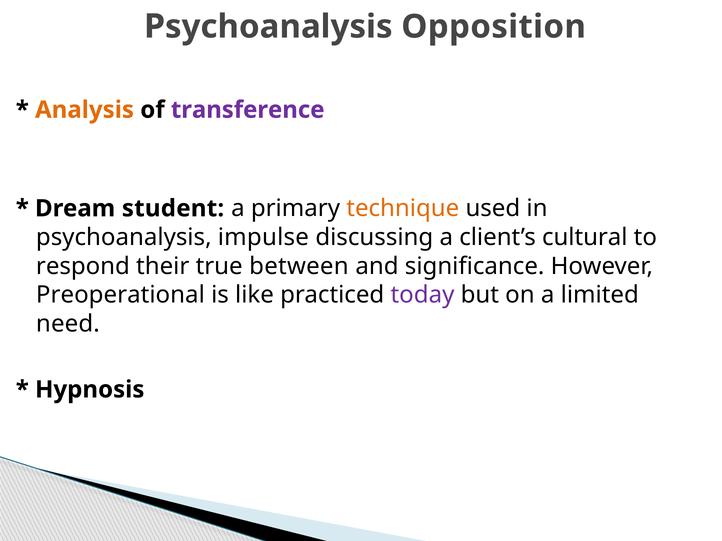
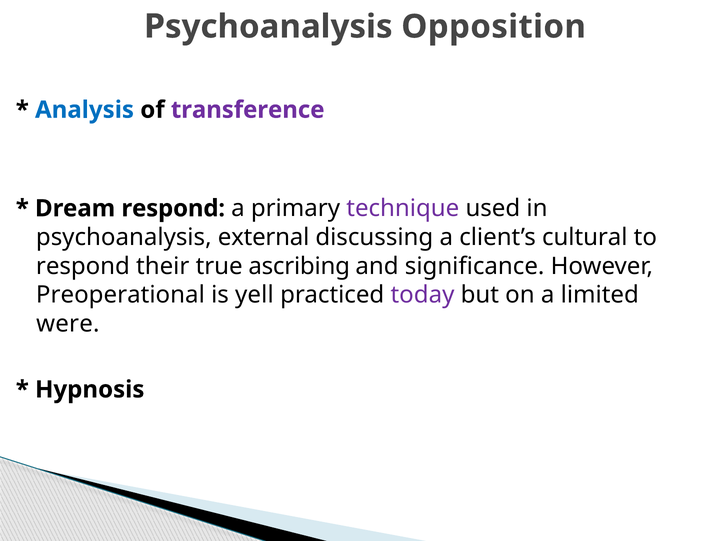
Analysis colour: orange -> blue
Dream student: student -> respond
technique colour: orange -> purple
impulse: impulse -> external
between: between -> ascribing
like: like -> yell
need: need -> were
